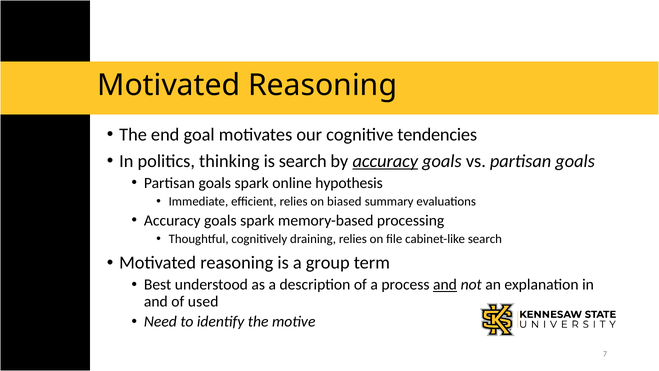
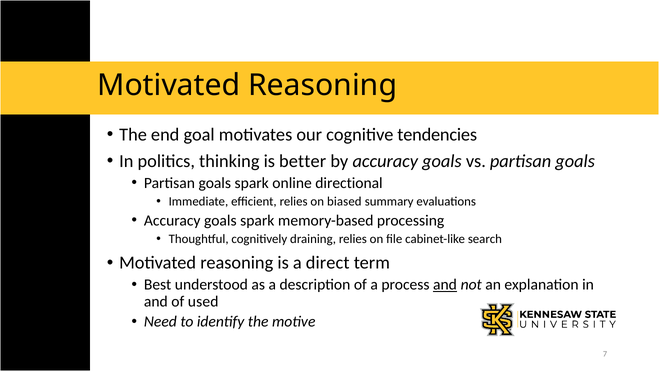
is search: search -> better
accuracy at (385, 161) underline: present -> none
hypothesis: hypothesis -> directional
group: group -> direct
